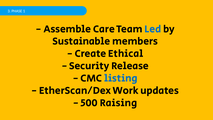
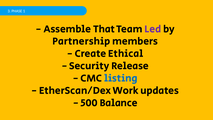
Care: Care -> That
Led colour: blue -> purple
Sustainable: Sustainable -> Partnership
Raising: Raising -> Balance
